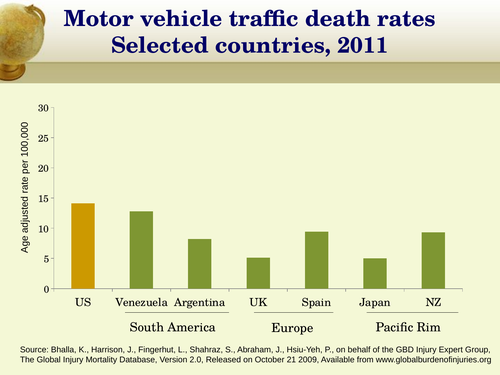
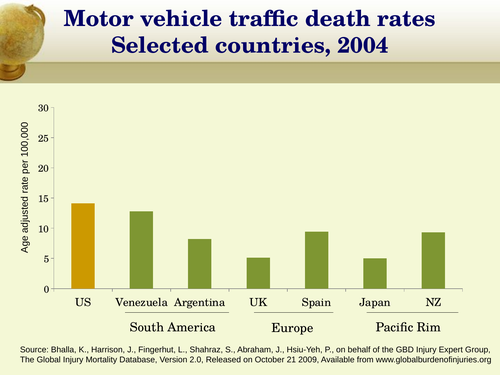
2011: 2011 -> 2004
